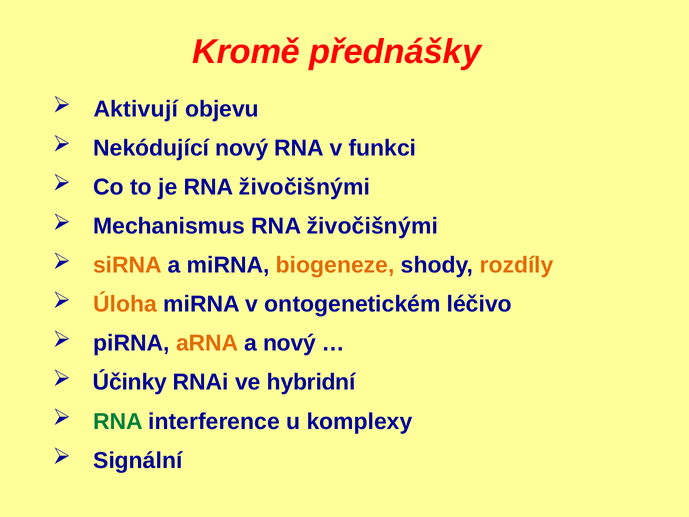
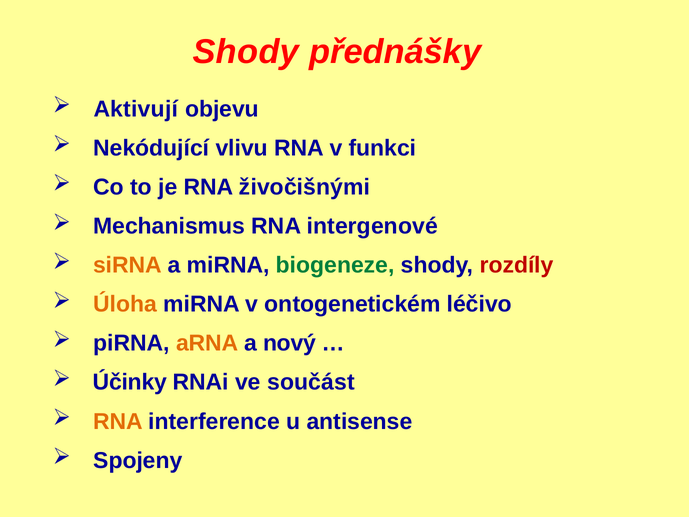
Kromě at (246, 52): Kromě -> Shody
Nekódující nový: nový -> vlivu
Mechanismus RNA živočišnými: živočišnými -> intergenové
biogeneze colour: orange -> green
rozdíly colour: orange -> red
hybridní: hybridní -> součást
RNA at (118, 421) colour: green -> orange
komplexy: komplexy -> antisense
Signální: Signální -> Spojeny
